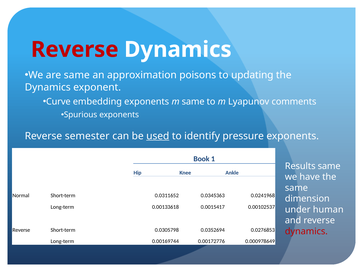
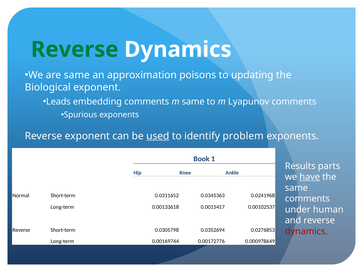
Reverse at (75, 50) colour: red -> green
Dynamics at (48, 87): Dynamics -> Biological
Curve: Curve -> Leads
embedding exponents: exponents -> comments
Reverse semester: semester -> exponent
pressure: pressure -> problem
Results same: same -> parts
have underline: none -> present
dimension at (307, 199): dimension -> comments
